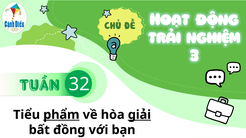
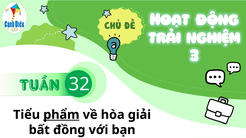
giải underline: present -> none
